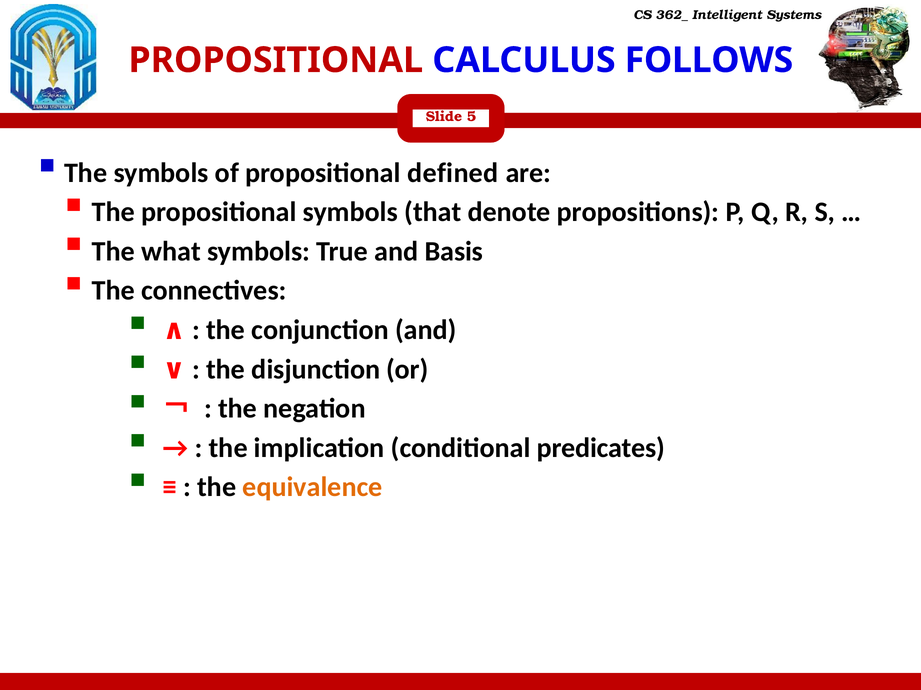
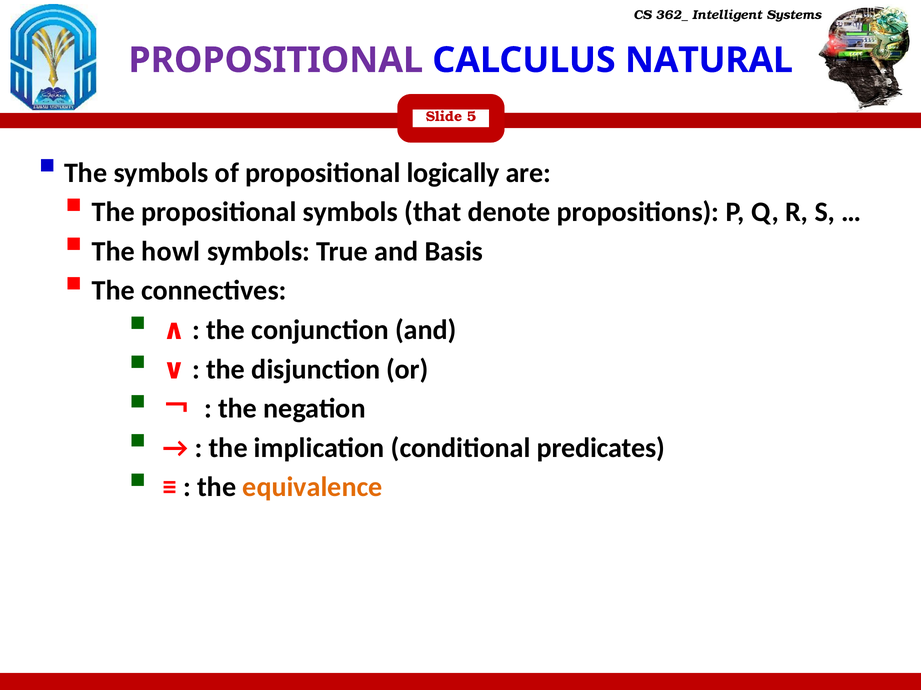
PROPOSITIONAL at (276, 60) colour: red -> purple
FOLLOWS: FOLLOWS -> NATURAL
defined: defined -> logically
what: what -> howl
